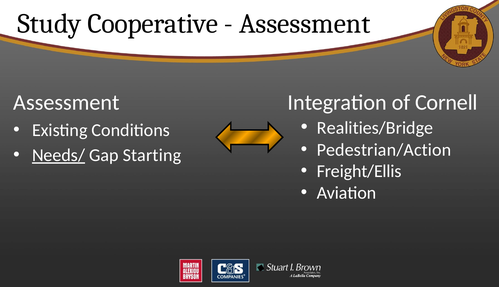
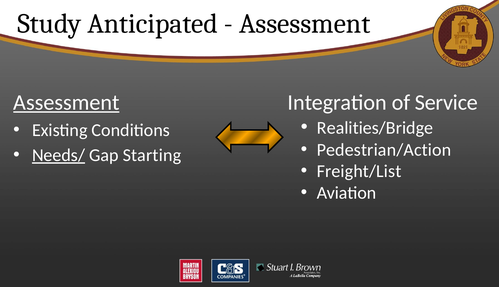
Cooperative: Cooperative -> Anticipated
Cornell: Cornell -> Service
Assessment at (66, 103) underline: none -> present
Freight/Ellis: Freight/Ellis -> Freight/List
